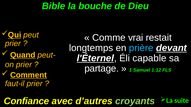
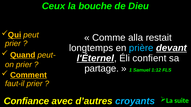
Bible: Bible -> Ceux
vrai: vrai -> alla
capable: capable -> confient
croyants colour: light green -> light blue
